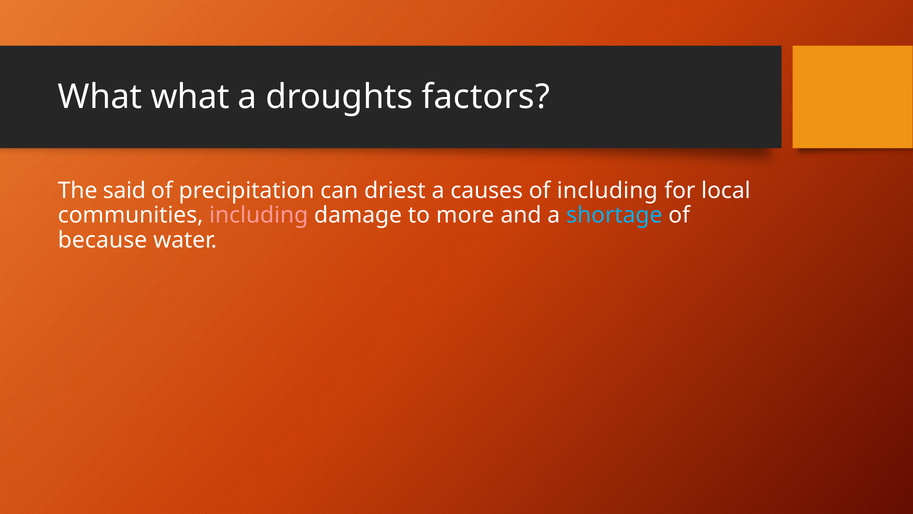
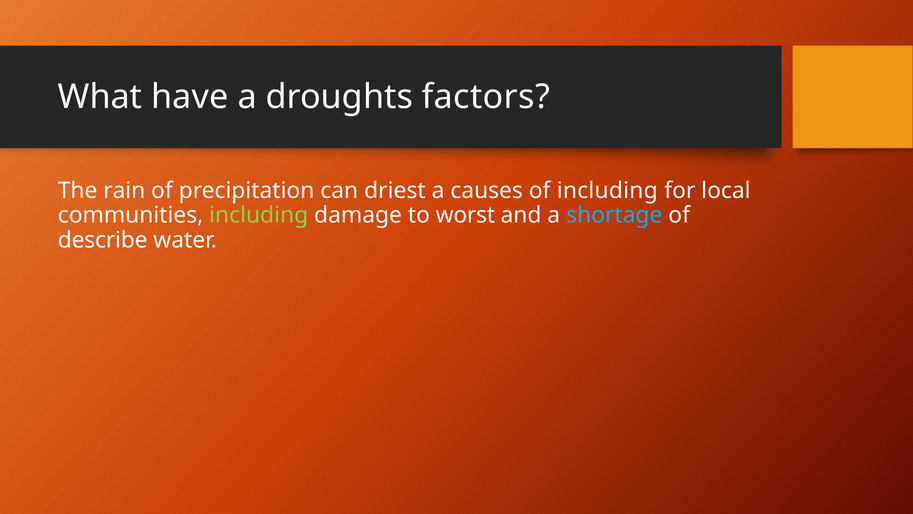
What what: what -> have
said: said -> rain
including at (259, 215) colour: pink -> light green
more: more -> worst
because: because -> describe
